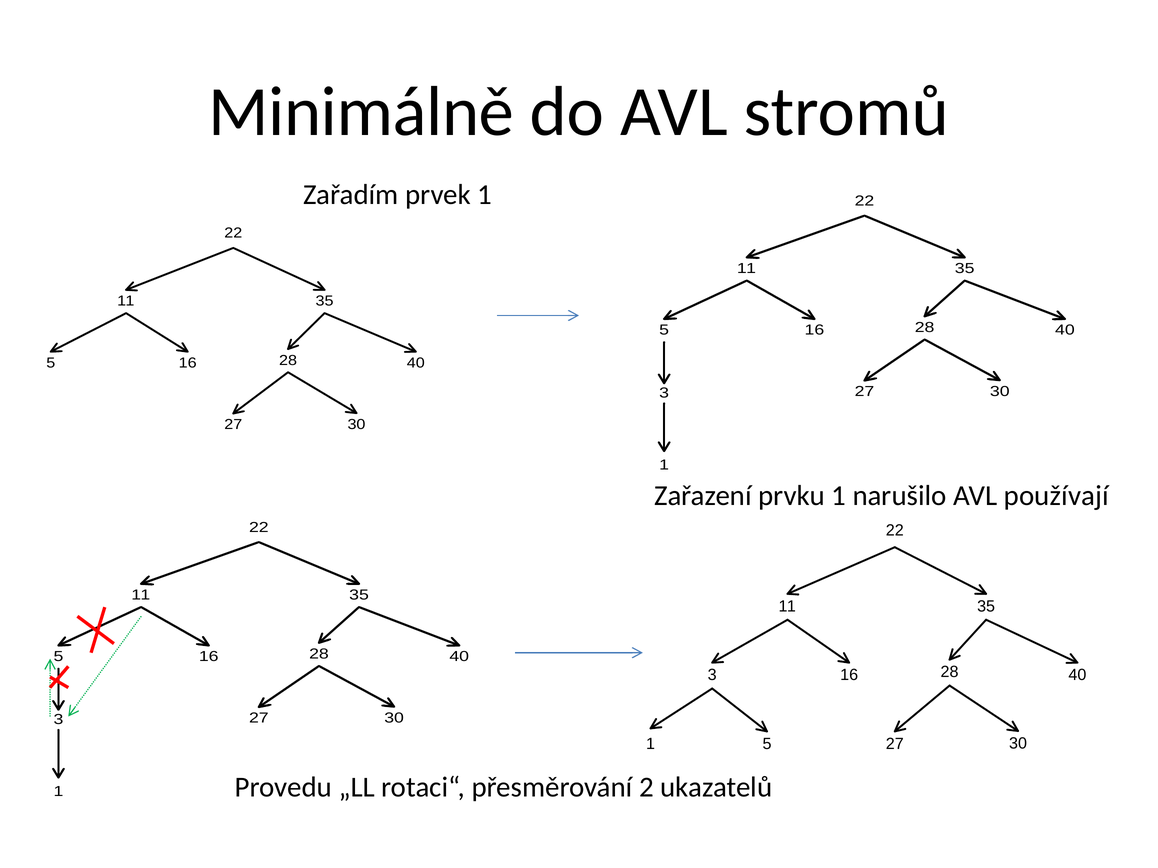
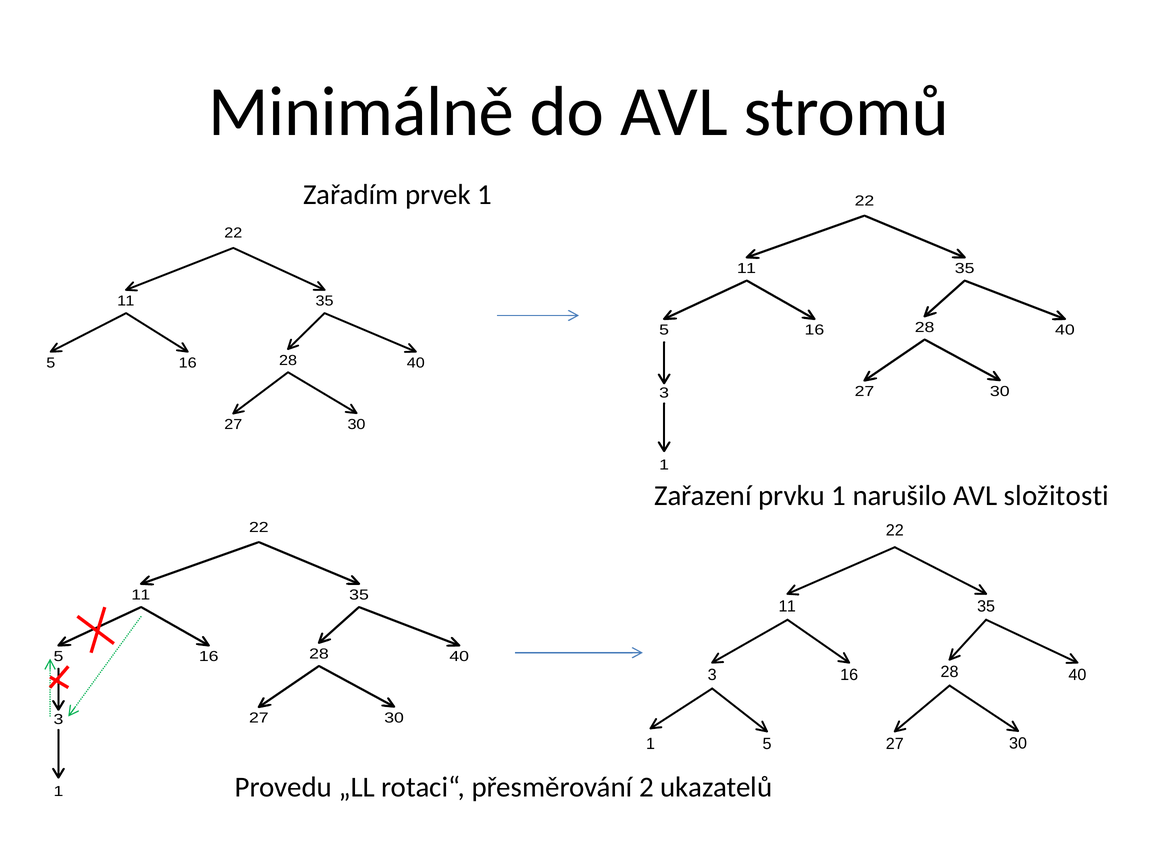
používají: používají -> složitosti
